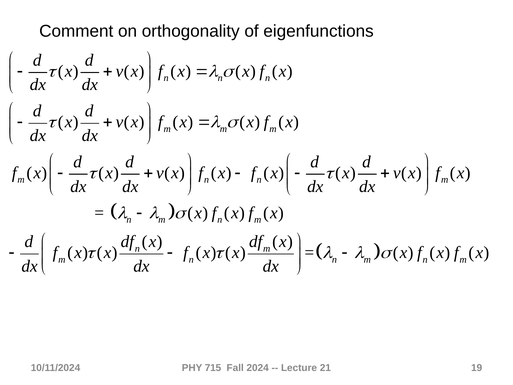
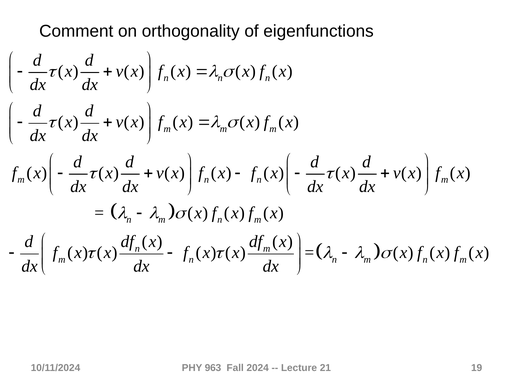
715: 715 -> 963
